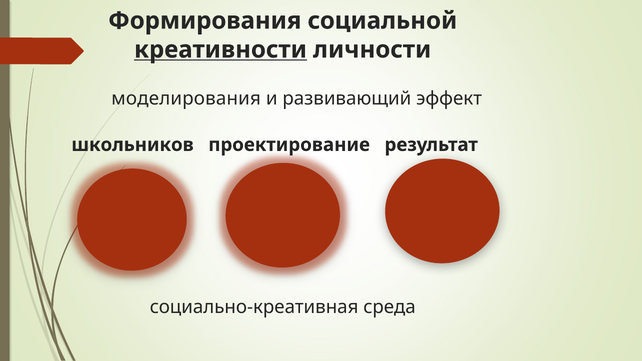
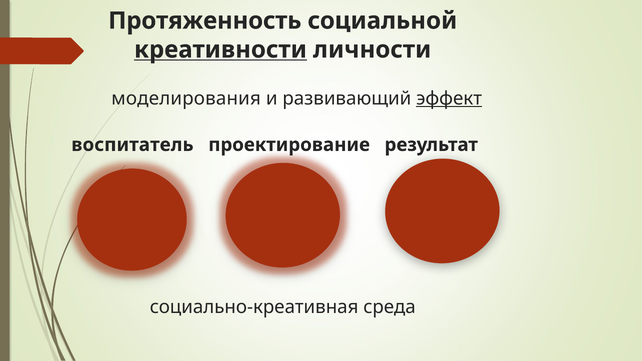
Формирования: Формирования -> Протяженность
эффект underline: none -> present
школьников: школьников -> воспитатель
